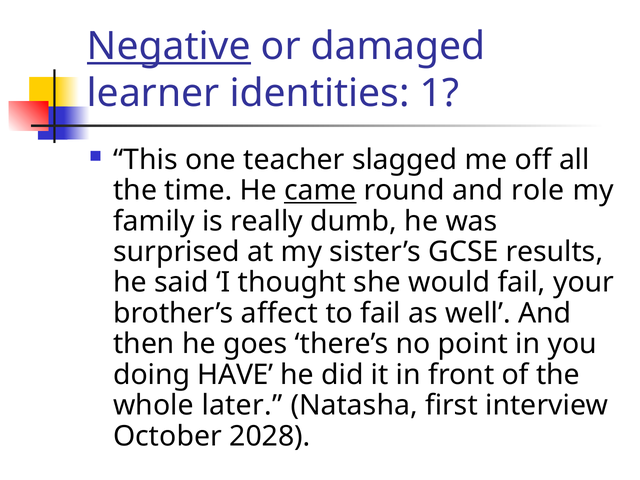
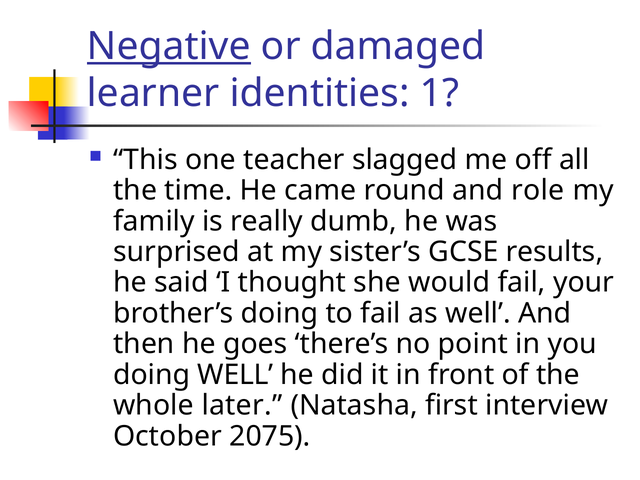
came underline: present -> none
brother’s affect: affect -> doing
doing HAVE: HAVE -> WELL
2028: 2028 -> 2075
